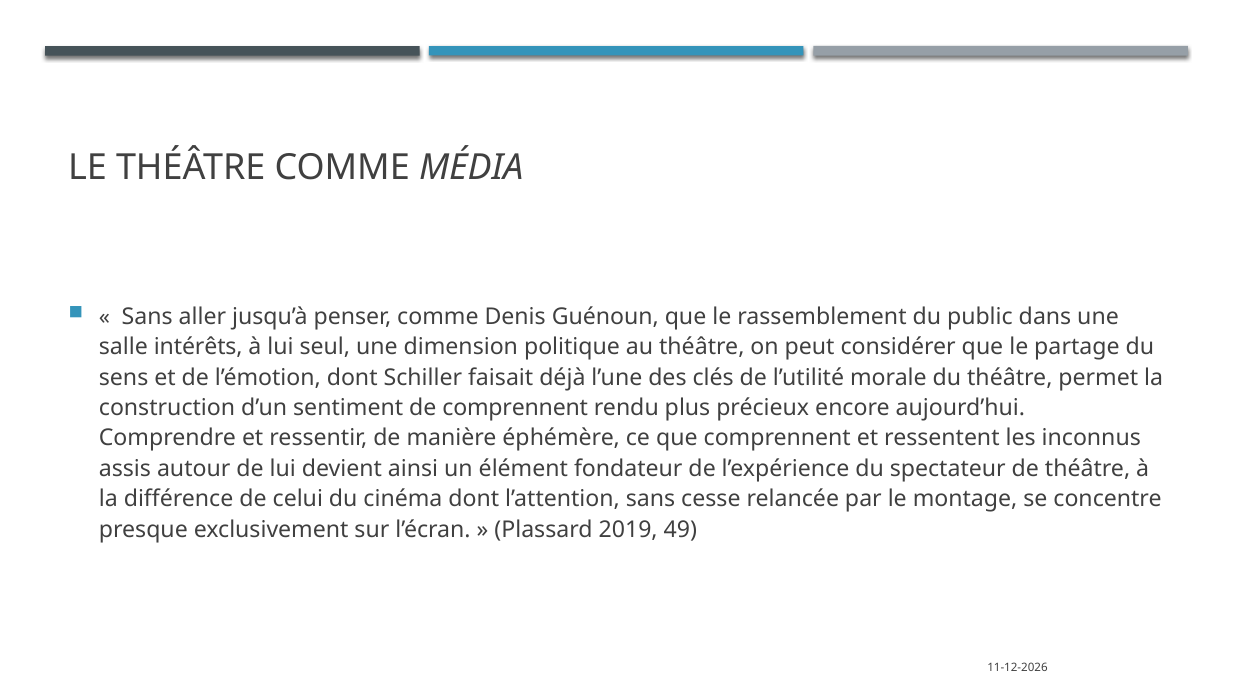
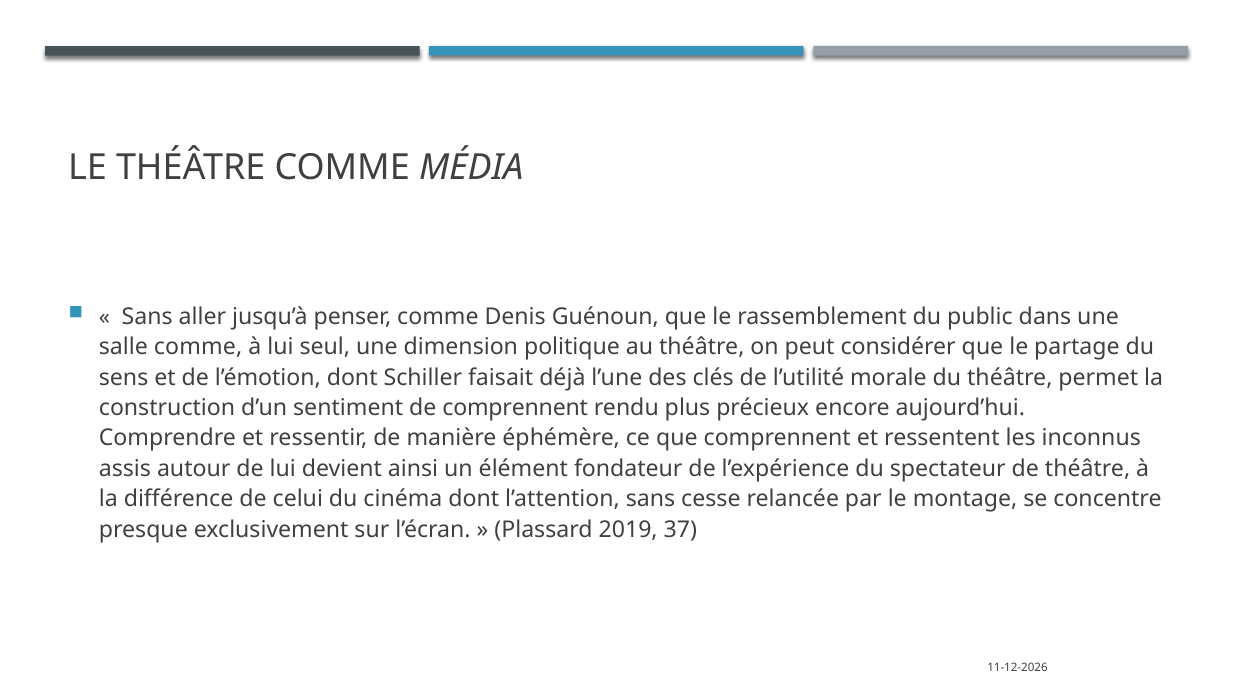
salle intérêts: intérêts -> comme
49: 49 -> 37
